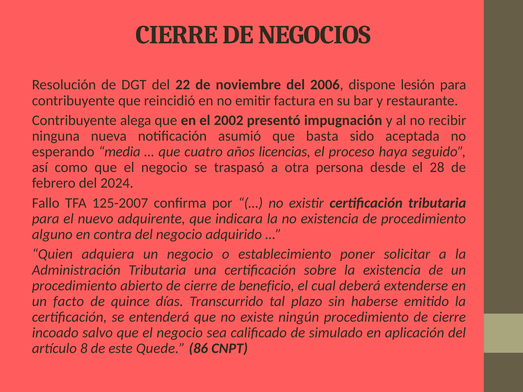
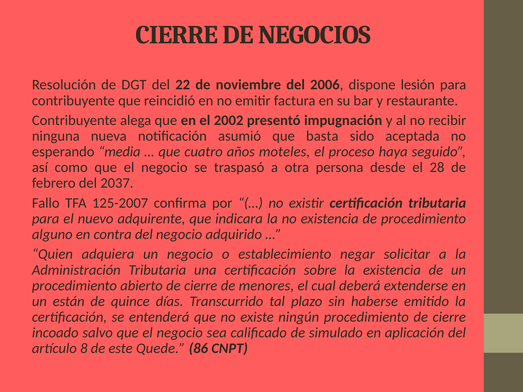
licencias: licencias -> moteles
2024: 2024 -> 2037
poner: poner -> negar
beneficio: beneficio -> menores
facto: facto -> están
